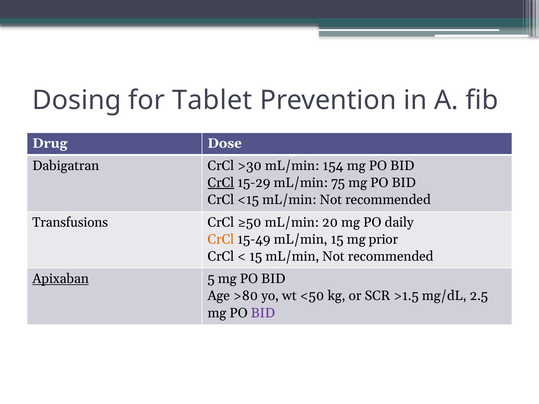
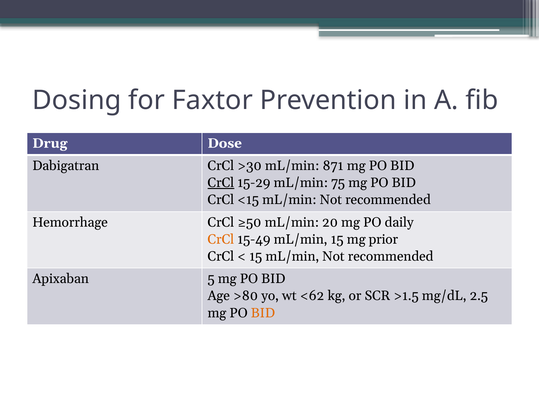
Tablet: Tablet -> Faxtor
154: 154 -> 871
Transfusions: Transfusions -> Hemorrhage
Apixaban underline: present -> none
<50: <50 -> <62
BID at (263, 313) colour: purple -> orange
